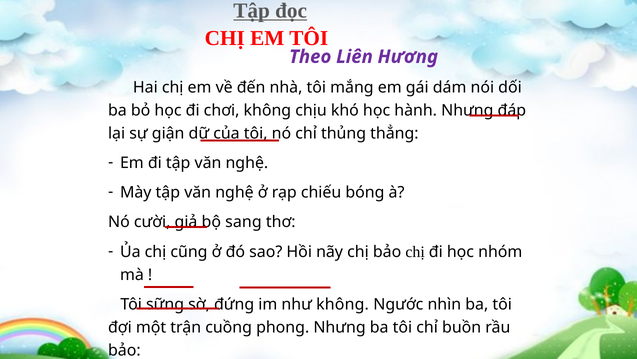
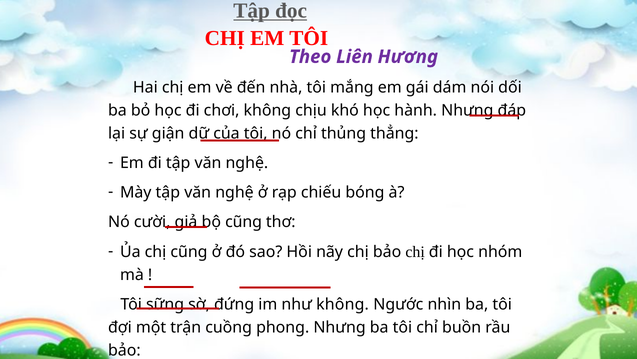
bộ sang: sang -> cũng
